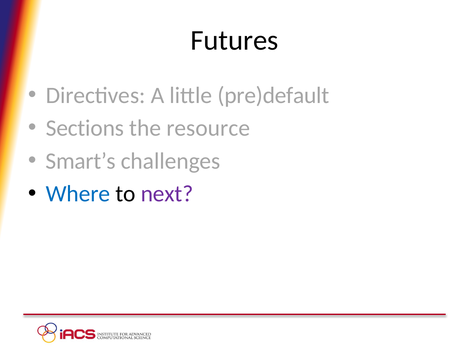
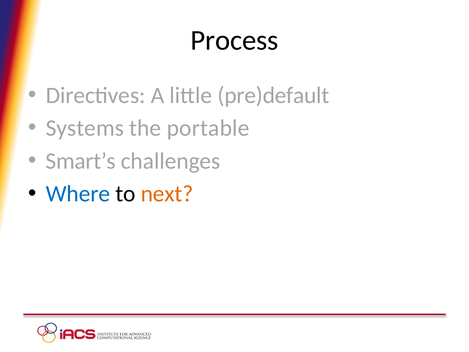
Futures: Futures -> Process
Sections: Sections -> Systems
resource: resource -> portable
next colour: purple -> orange
